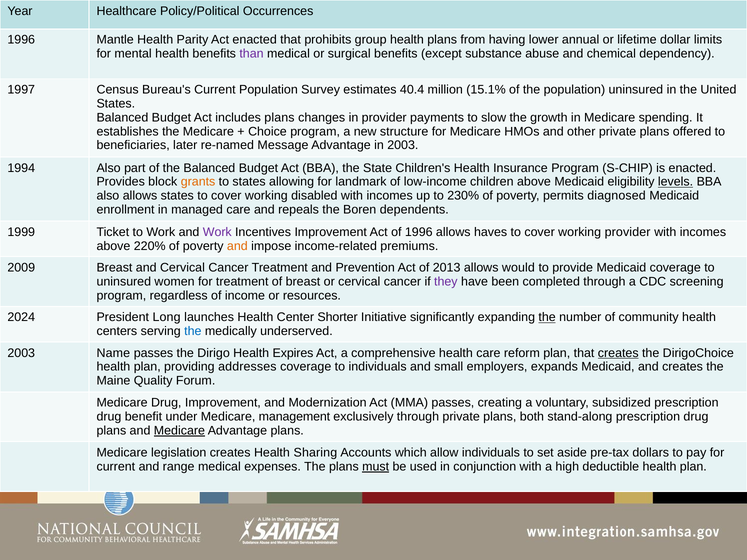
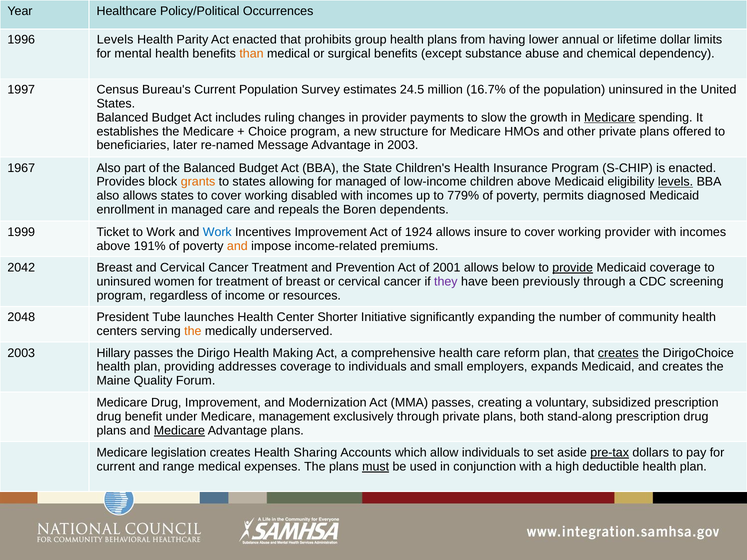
1996 Mantle: Mantle -> Levels
than colour: purple -> orange
40.4: 40.4 -> 24.5
15.1%: 15.1% -> 16.7%
includes plans: plans -> ruling
Medicare at (610, 118) underline: none -> present
1994: 1994 -> 1967
for landmark: landmark -> managed
230%: 230% -> 779%
Work at (217, 232) colour: purple -> blue
of 1996: 1996 -> 1924
haves: haves -> insure
220%: 220% -> 191%
2009: 2009 -> 2042
2013: 2013 -> 2001
would: would -> below
provide underline: none -> present
completed: completed -> previously
2024: 2024 -> 2048
Long: Long -> Tube
the at (547, 318) underline: present -> none
the at (193, 331) colour: blue -> orange
Name: Name -> Hillary
Expires: Expires -> Making
pre-tax underline: none -> present
